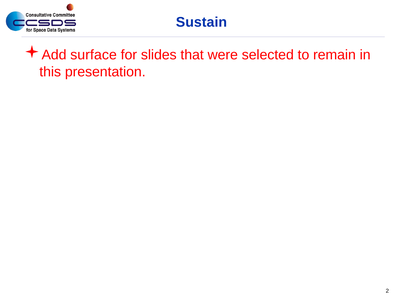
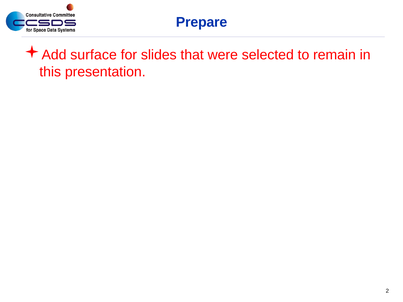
Sustain: Sustain -> Prepare
